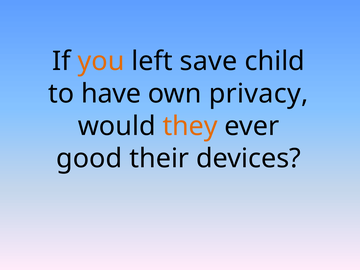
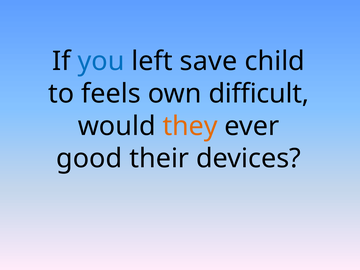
you colour: orange -> blue
have: have -> feels
privacy: privacy -> difficult
